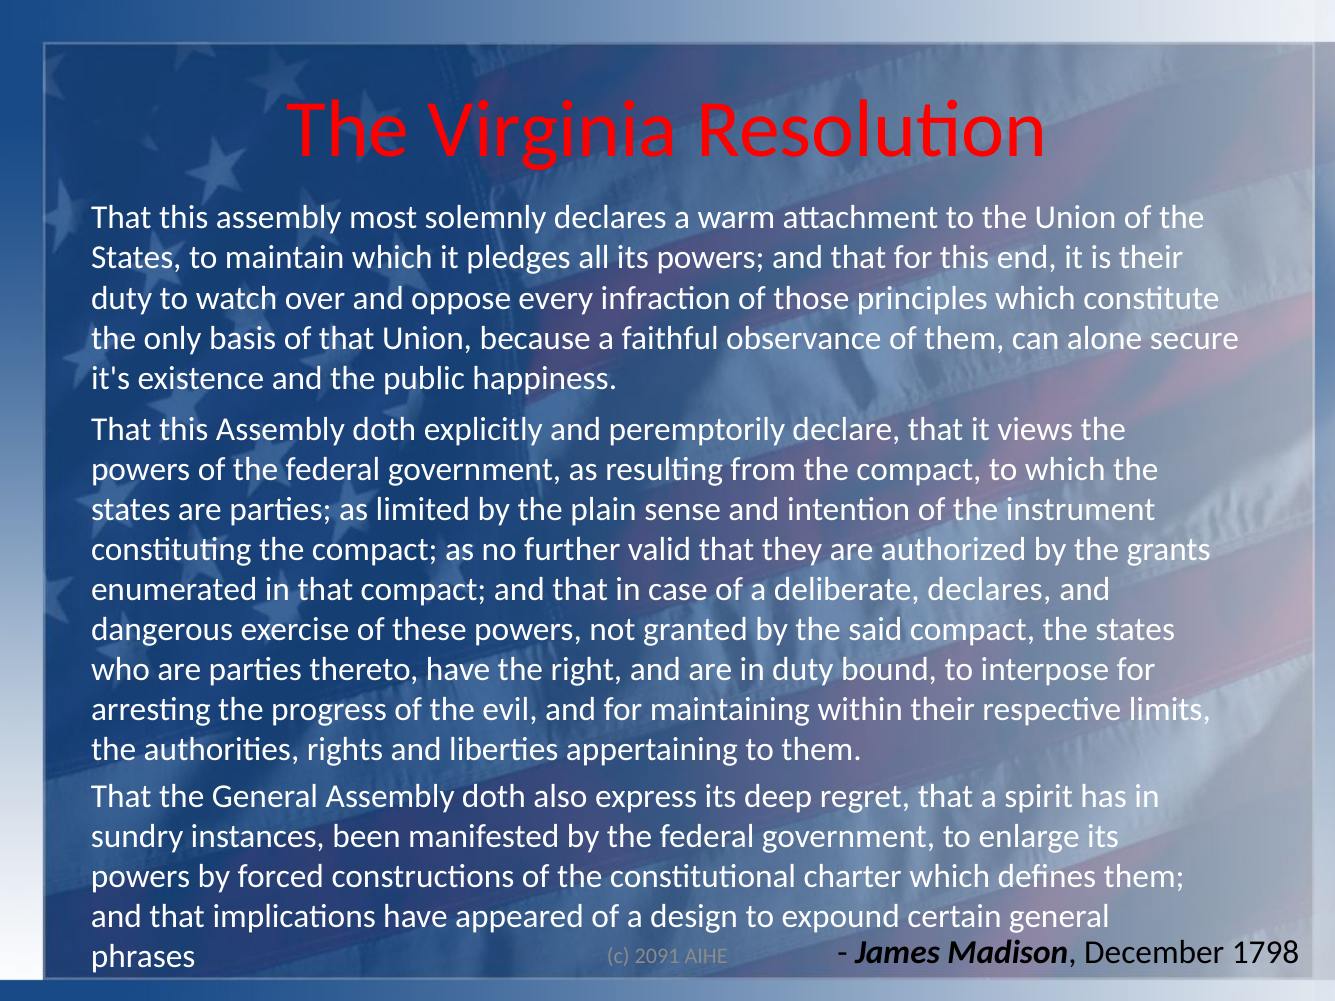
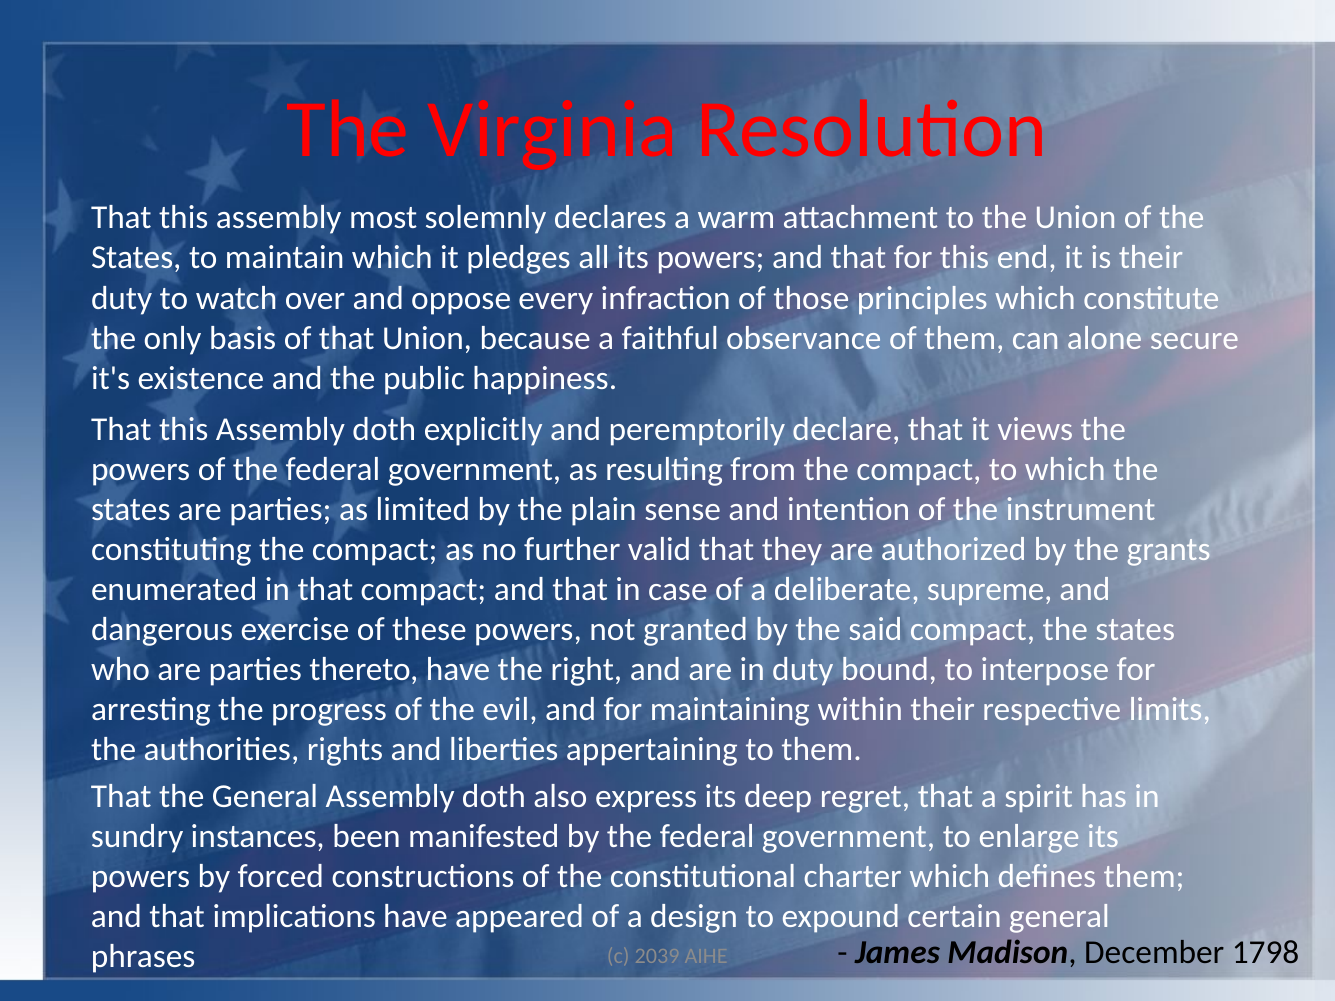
deliberate declares: declares -> supreme
2091: 2091 -> 2039
